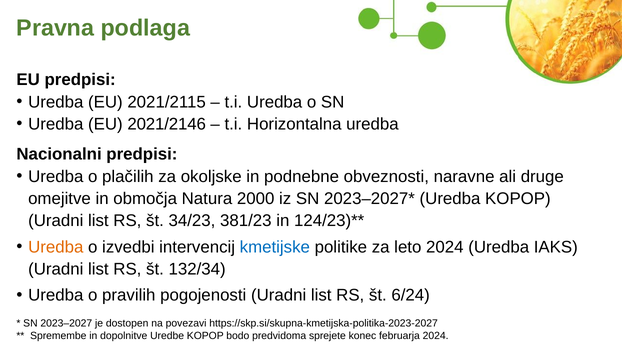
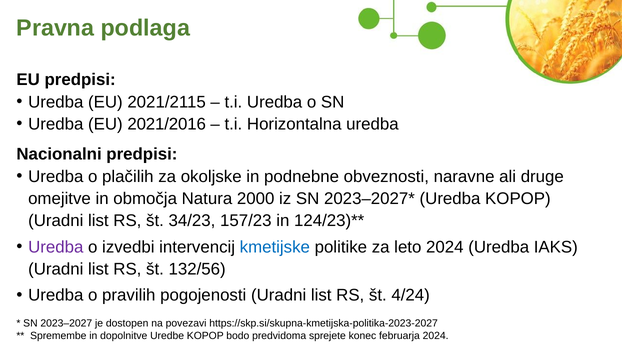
2021/2146: 2021/2146 -> 2021/2016
381/23: 381/23 -> 157/23
Uredba at (56, 247) colour: orange -> purple
132/34: 132/34 -> 132/56
6/24: 6/24 -> 4/24
